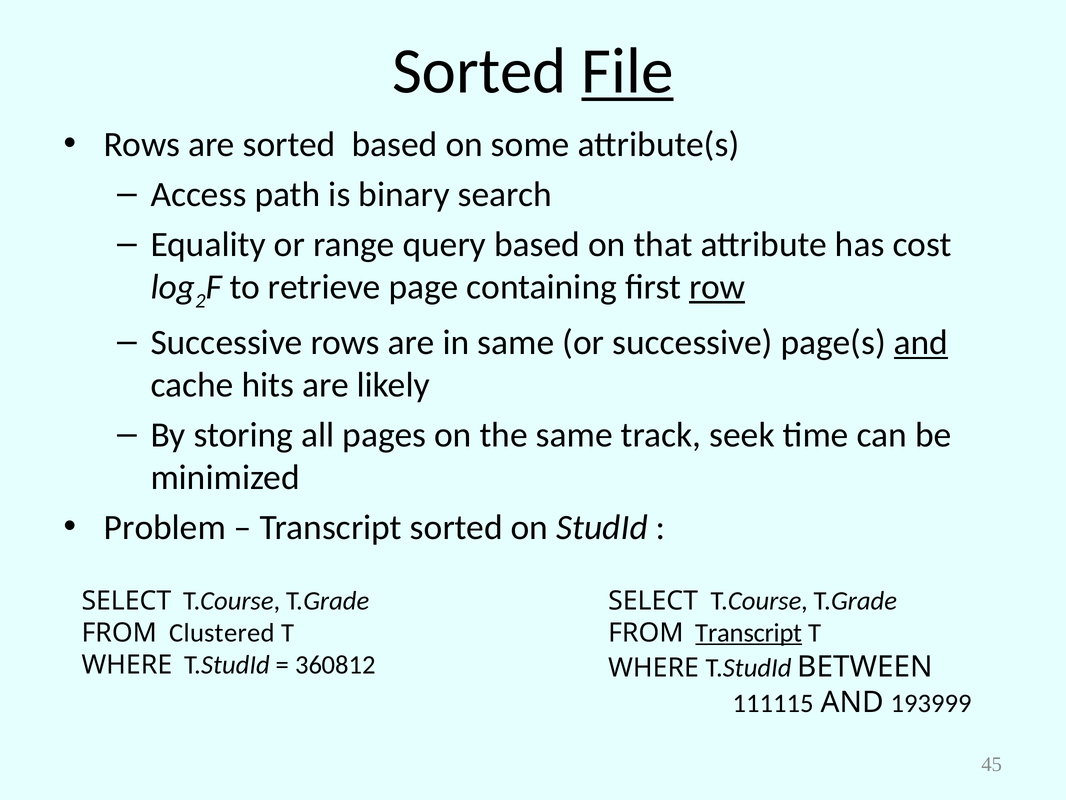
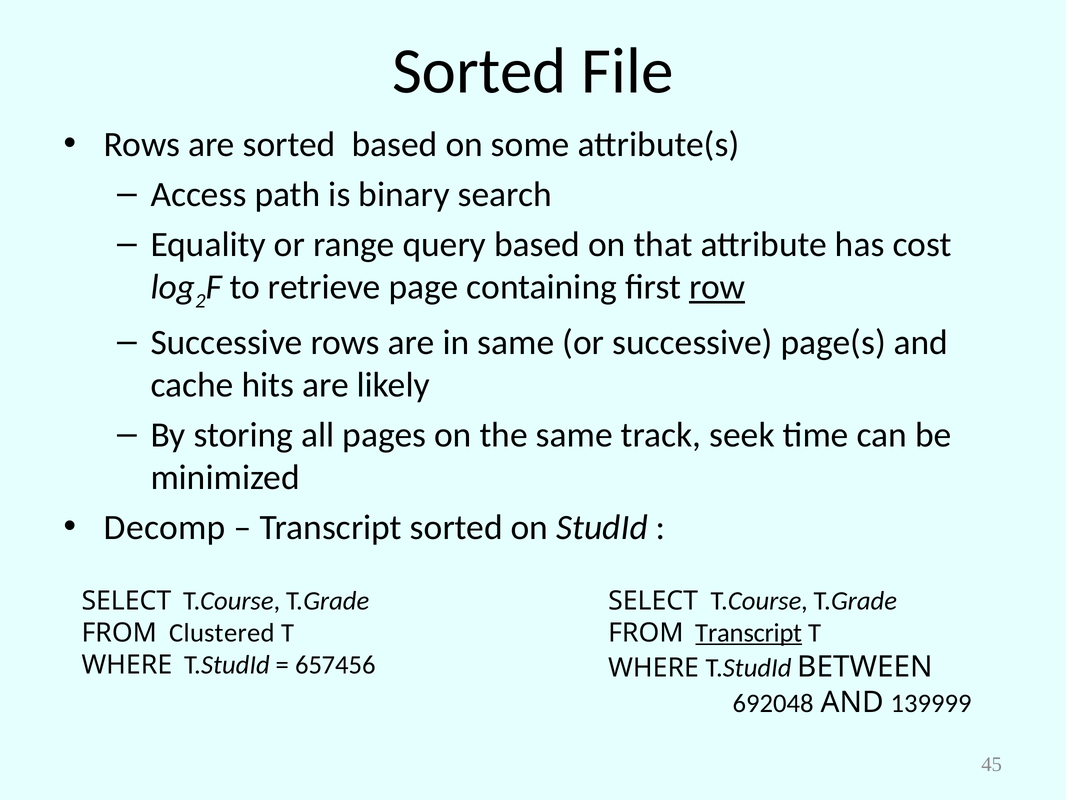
File underline: present -> none
and at (921, 342) underline: present -> none
Problem: Problem -> Decomp
360812: 360812 -> 657456
111115: 111115 -> 692048
193999: 193999 -> 139999
